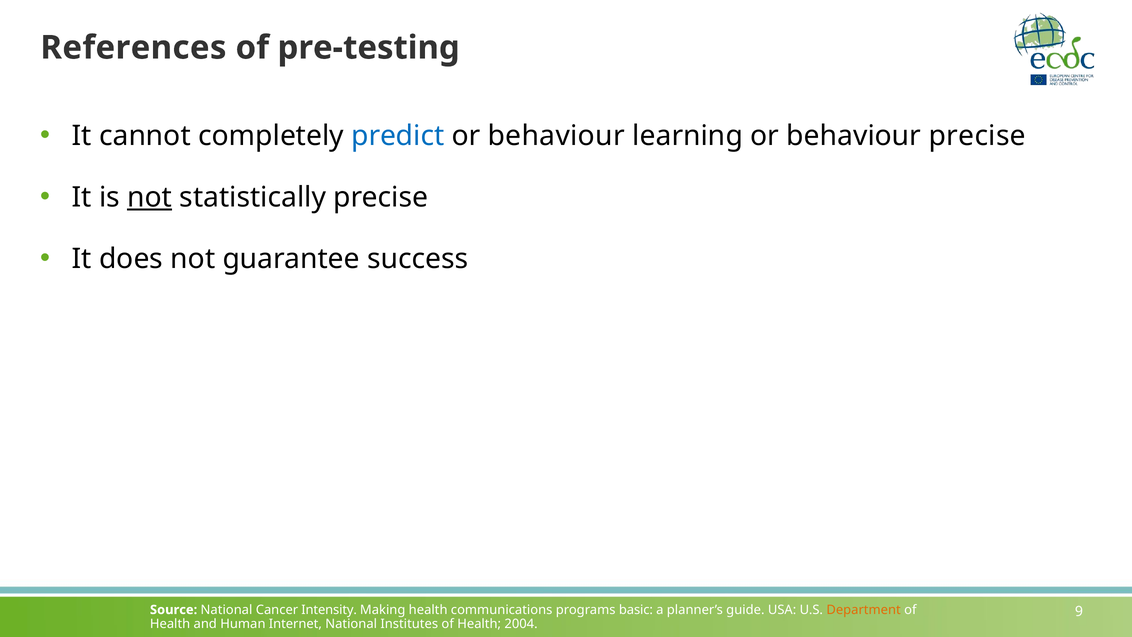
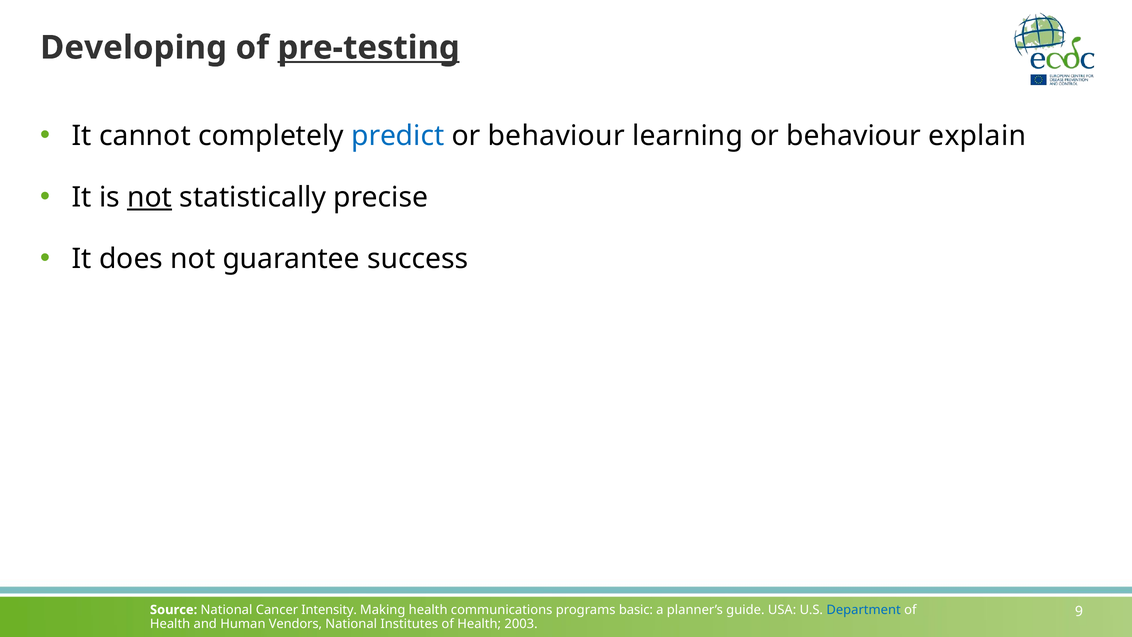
References: References -> Developing
pre-testing underline: none -> present
behaviour precise: precise -> explain
Department colour: orange -> blue
Internet: Internet -> Vendors
2004: 2004 -> 2003
